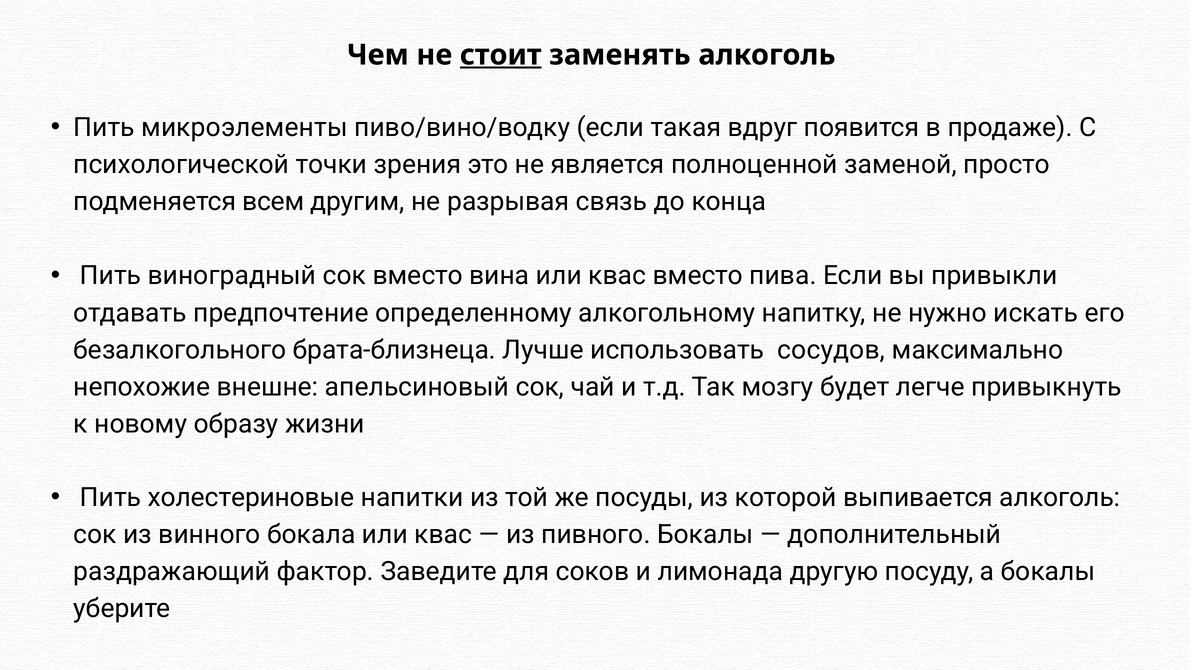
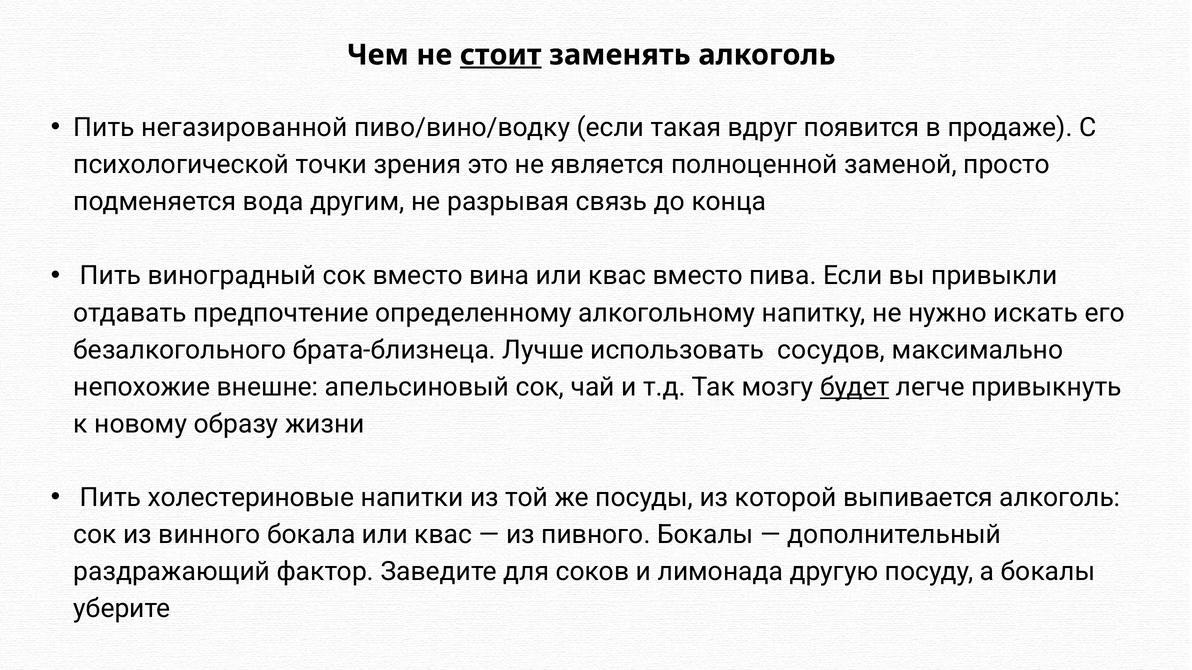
микроэлементы: микроэлементы -> негазированной
всем: всем -> вода
будет underline: none -> present
